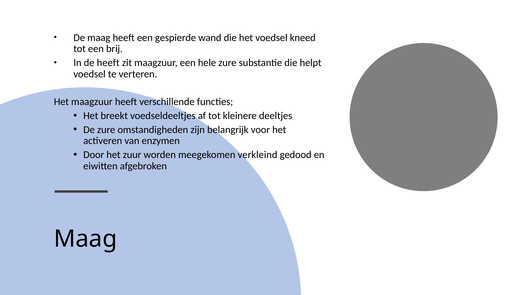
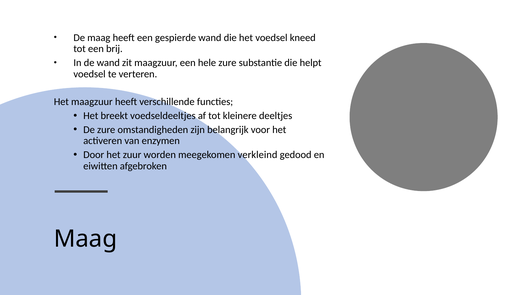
de heeft: heeft -> wand
